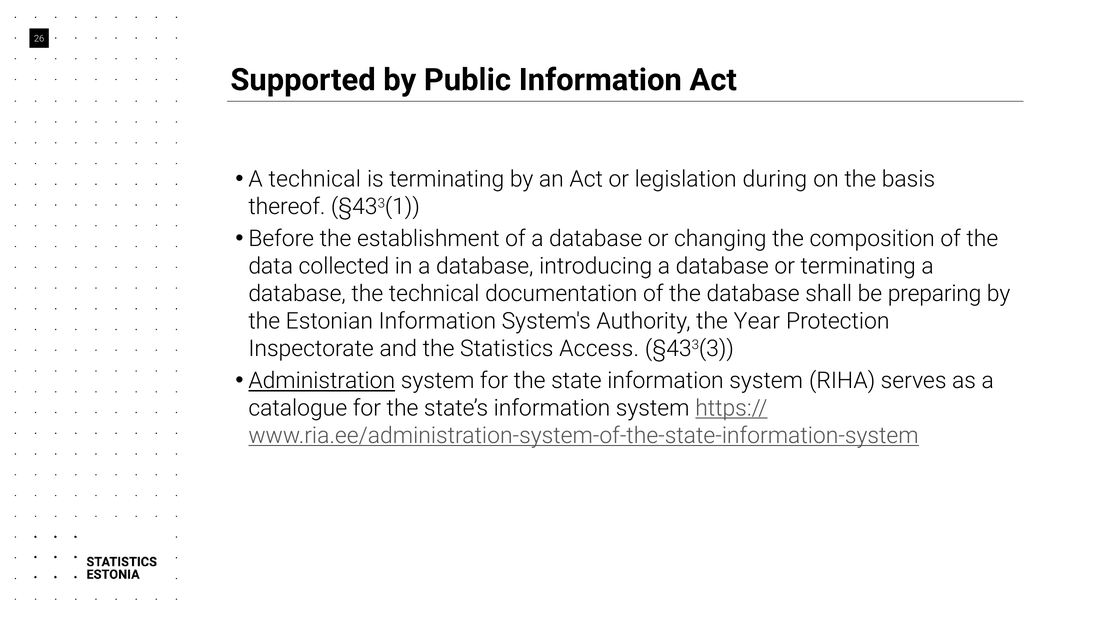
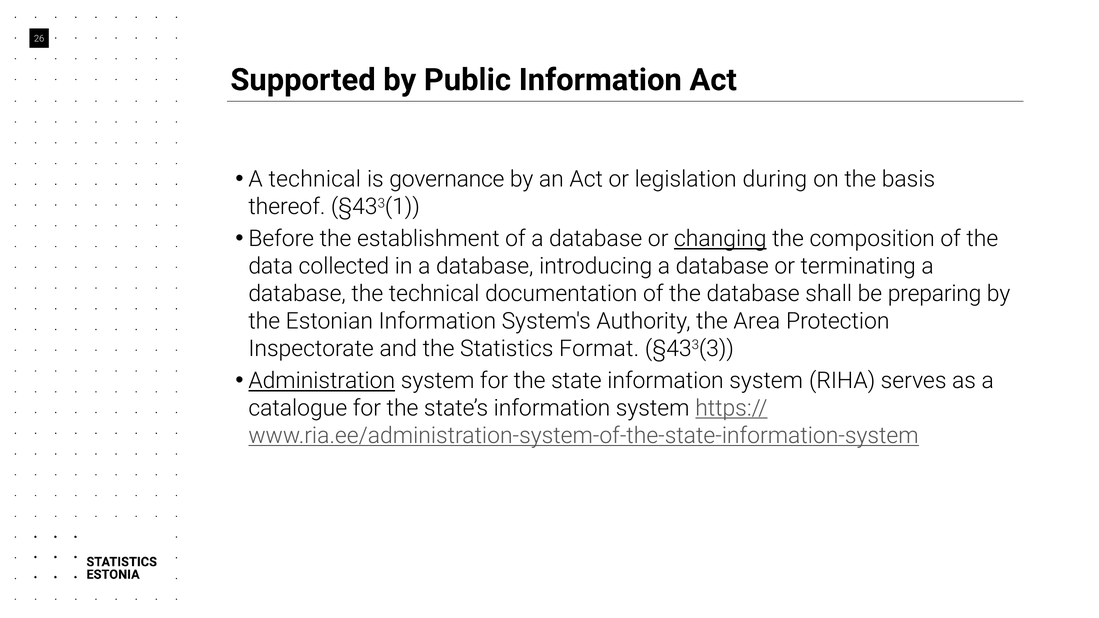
is terminating: terminating -> governance
changing underline: none -> present
Year: Year -> Area
Access: Access -> Format
